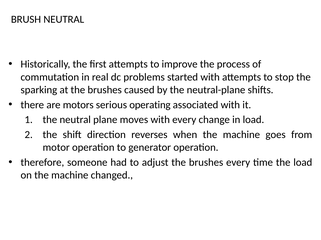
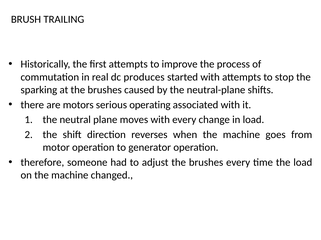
BRUSH NEUTRAL: NEUTRAL -> TRAILING
problems: problems -> produces
